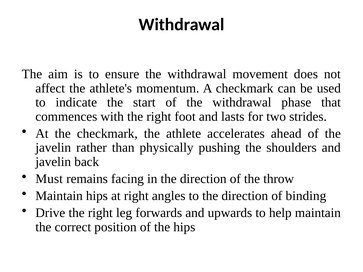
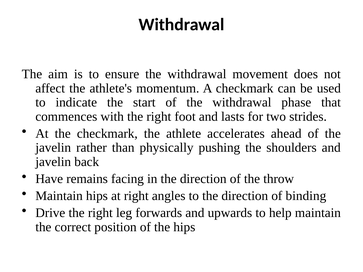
Must: Must -> Have
